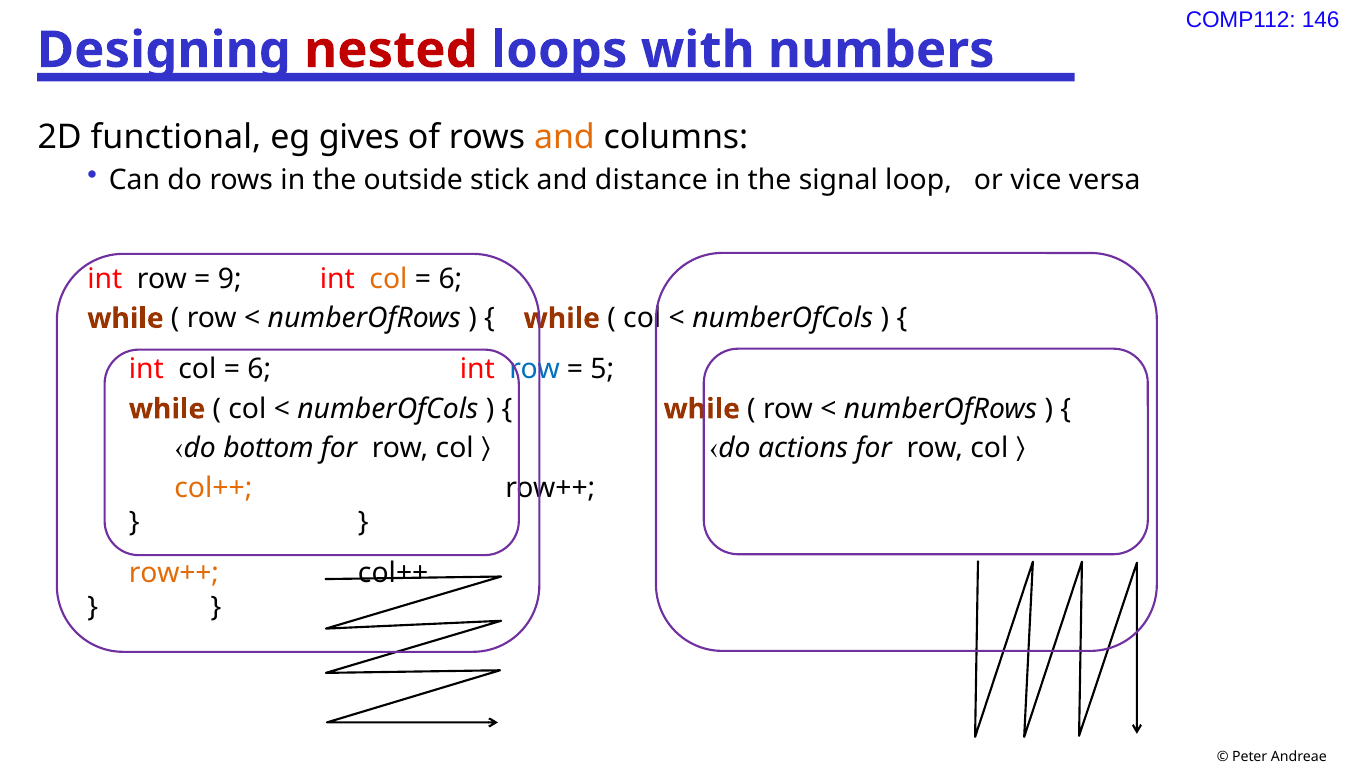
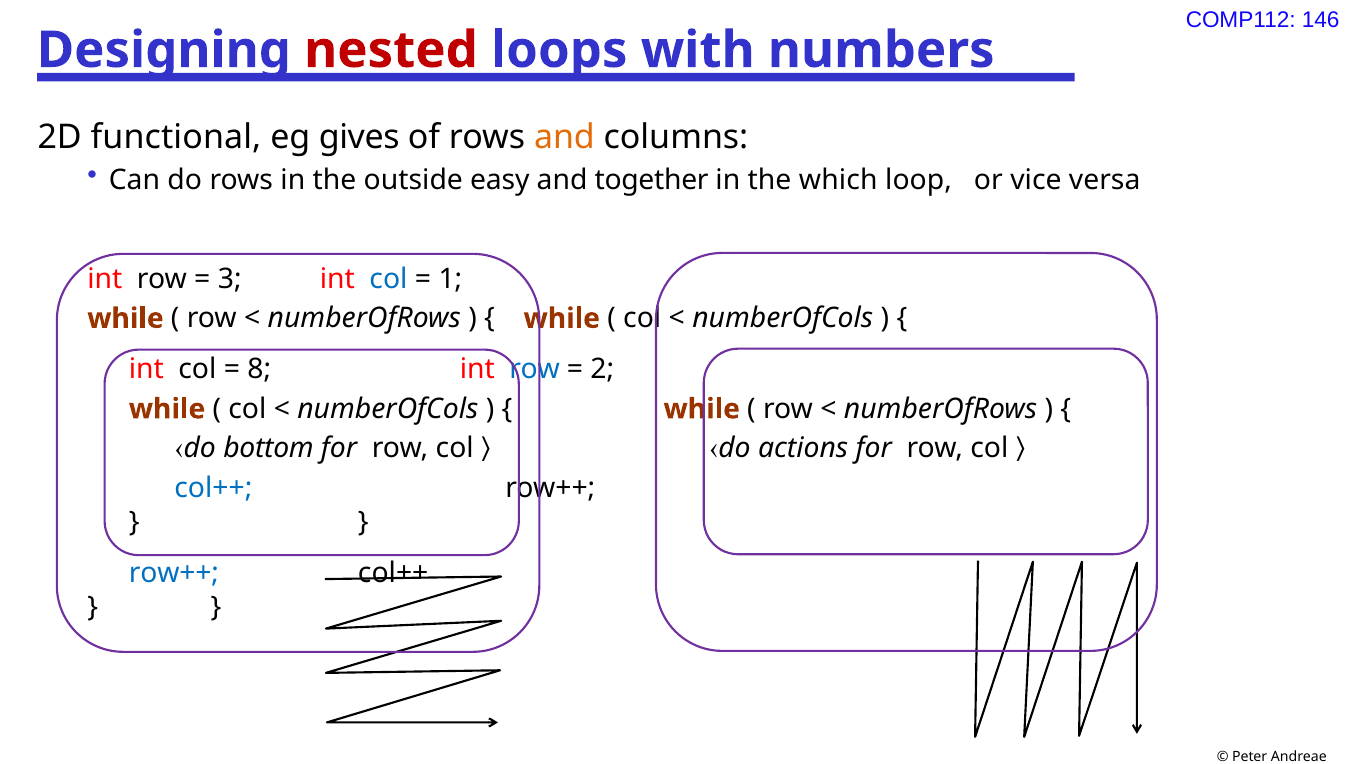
stick: stick -> easy
distance: distance -> together
signal: signal -> which
9: 9 -> 3
col at (388, 279) colour: orange -> blue
6 at (450, 279): 6 -> 1
6 at (259, 369): 6 -> 8
5: 5 -> 2
col++ at (213, 488) colour: orange -> blue
row++ at (174, 573) colour: orange -> blue
